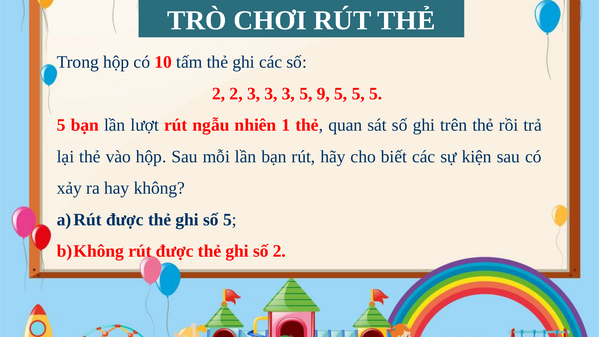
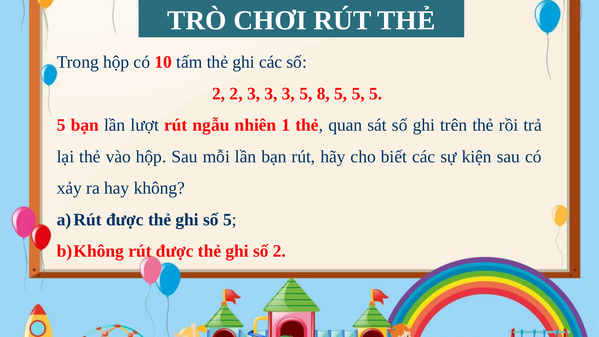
9: 9 -> 8
